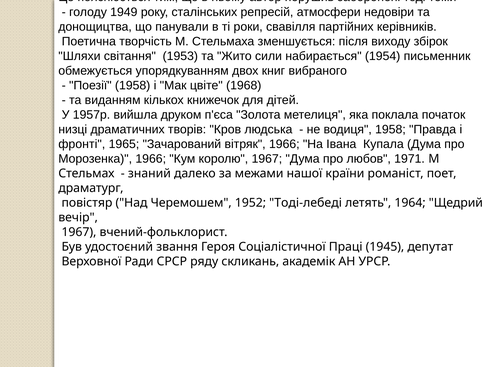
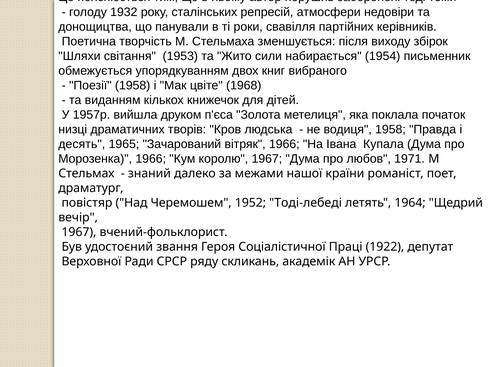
1949: 1949 -> 1932
фронтi: фронтi -> десять
1945: 1945 -> 1922
